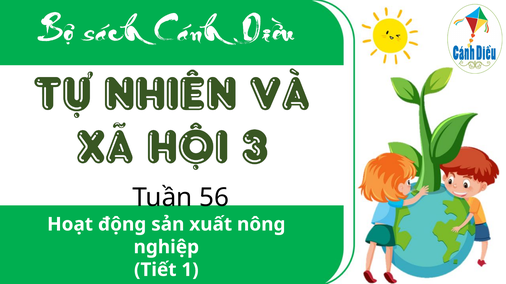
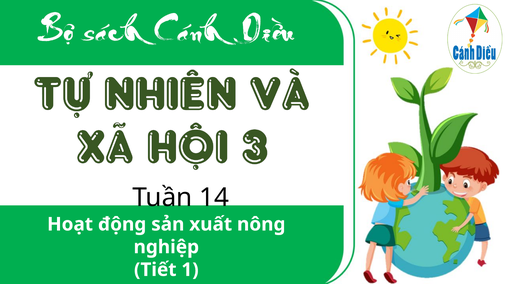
56: 56 -> 14
